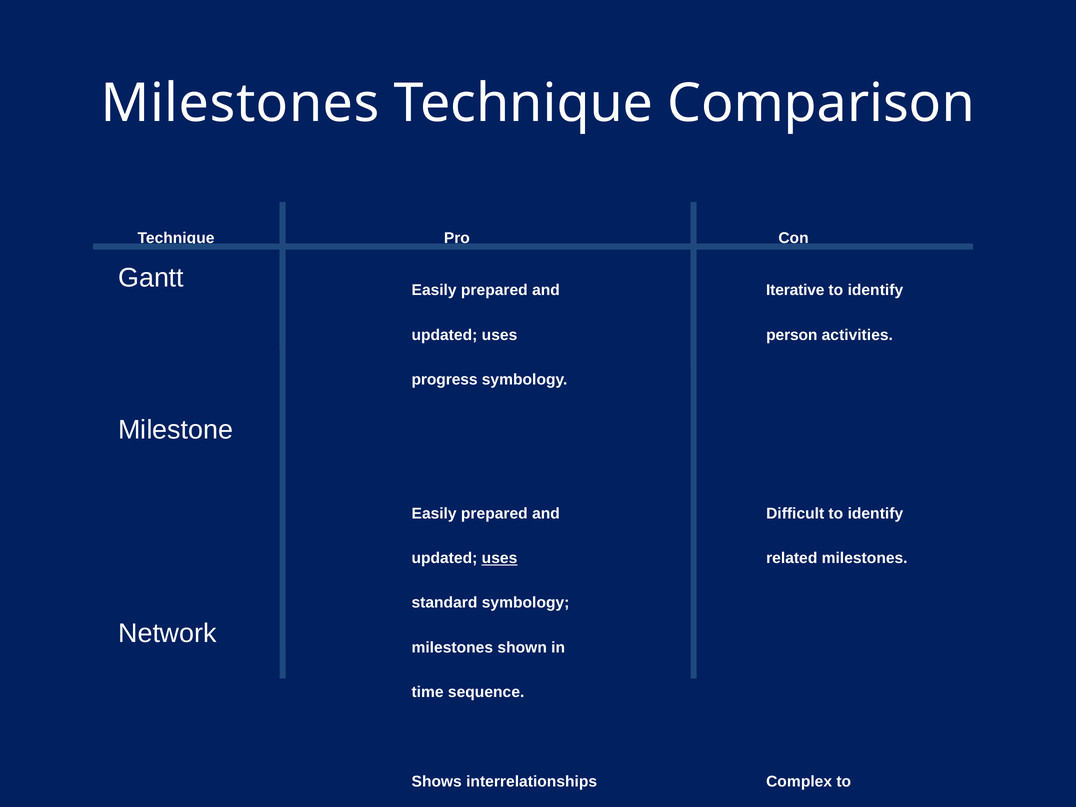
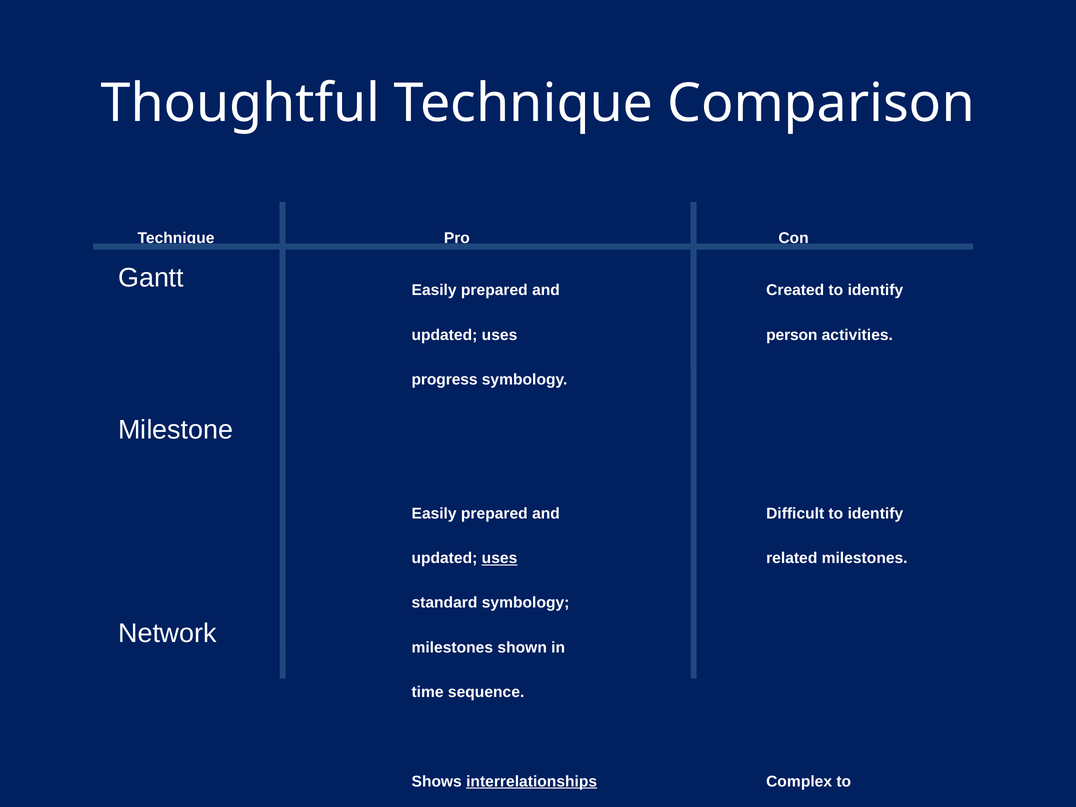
Milestones at (240, 103): Milestones -> Thoughtful
Iterative: Iterative -> Created
interrelationships underline: none -> present
